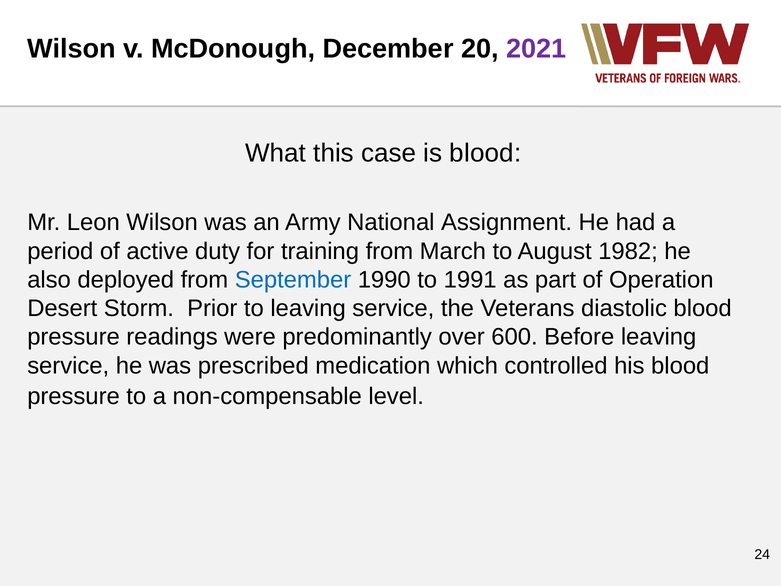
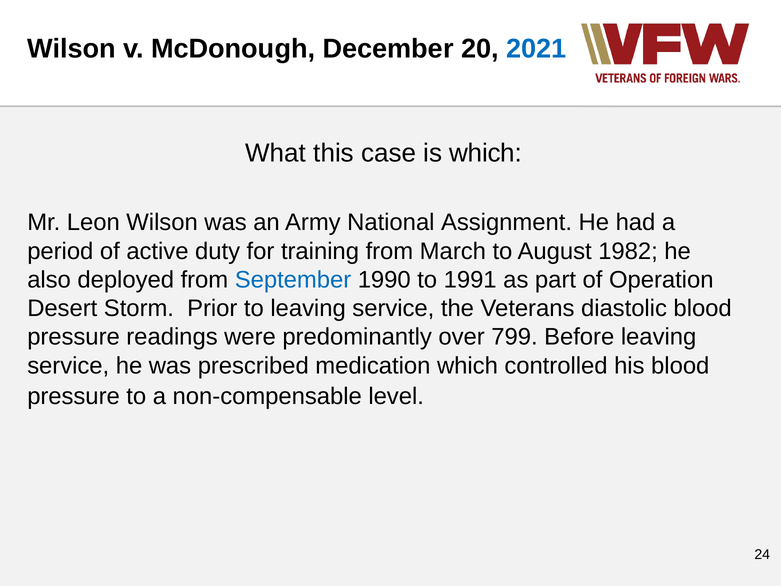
2021 colour: purple -> blue
is blood: blood -> which
600: 600 -> 799
